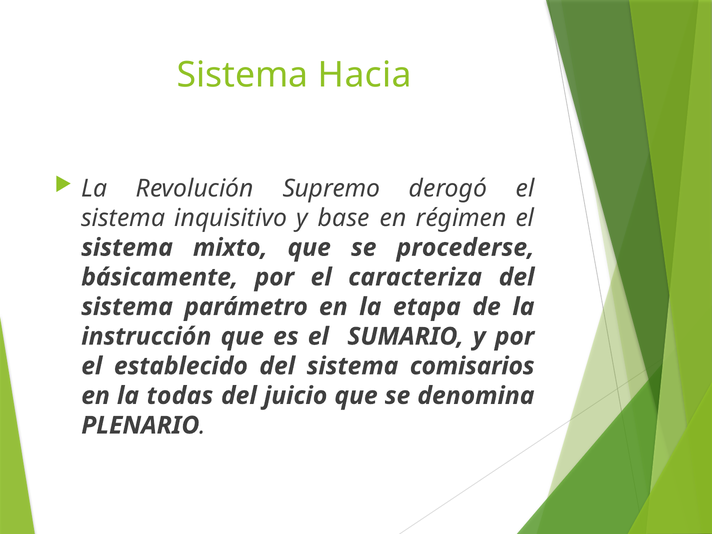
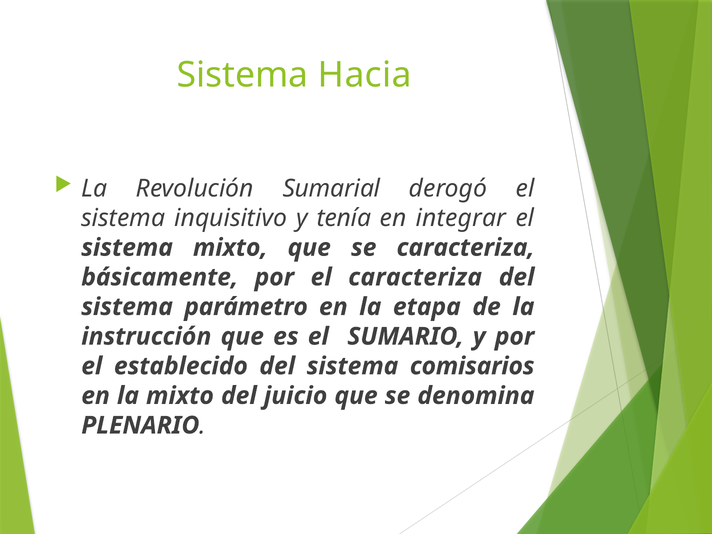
Supremo: Supremo -> Sumarial
base: base -> tenía
régimen: régimen -> integrar
se procederse: procederse -> caracteriza
la todas: todas -> mixto
